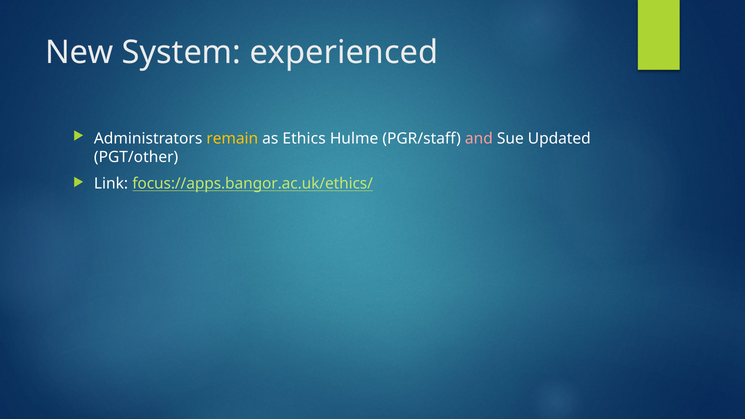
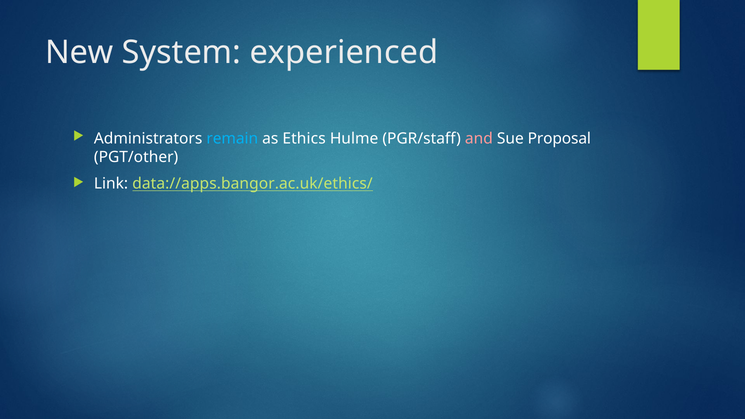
remain colour: yellow -> light blue
Updated: Updated -> Proposal
focus://apps.bangor.ac.uk/ethics/: focus://apps.bangor.ac.uk/ethics/ -> data://apps.bangor.ac.uk/ethics/
